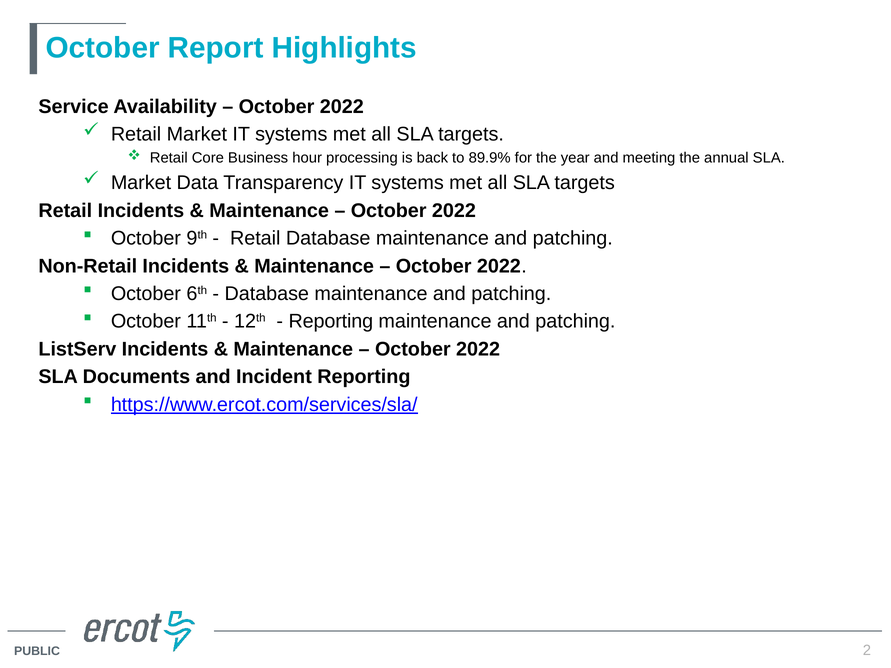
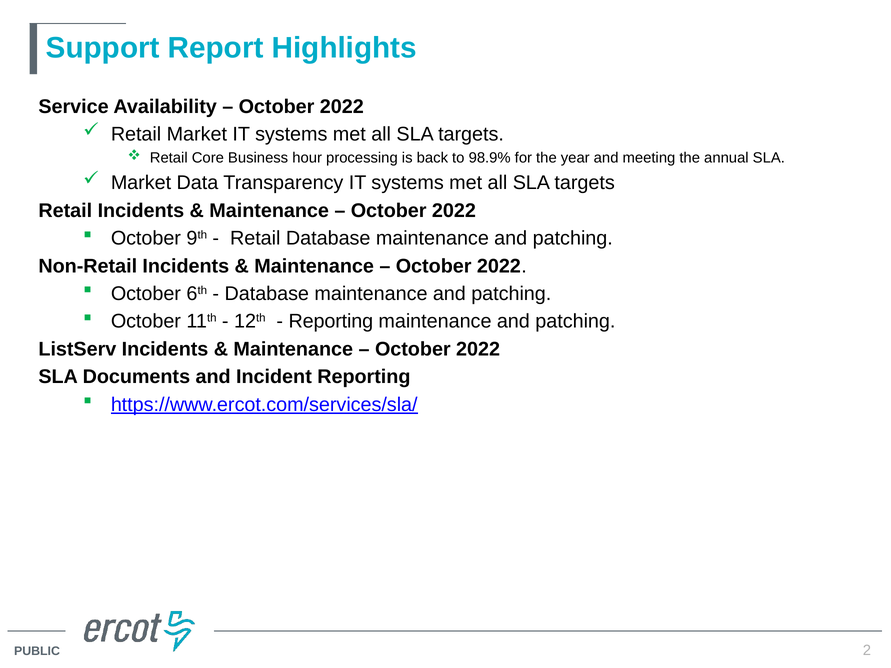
October at (103, 48): October -> Support
89.9%: 89.9% -> 98.9%
